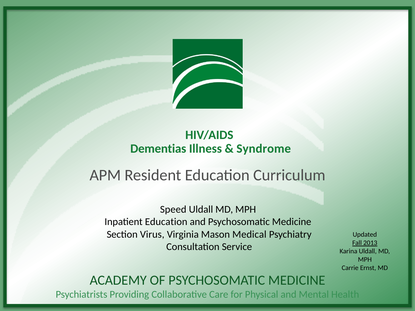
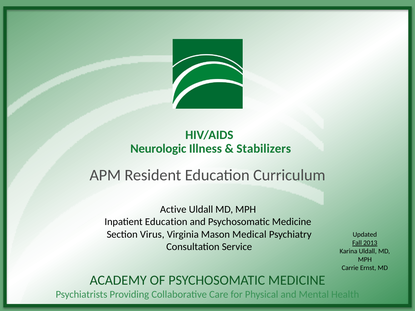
Dementias: Dementias -> Neurologic
Syndrome: Syndrome -> Stabilizers
Speed: Speed -> Active
